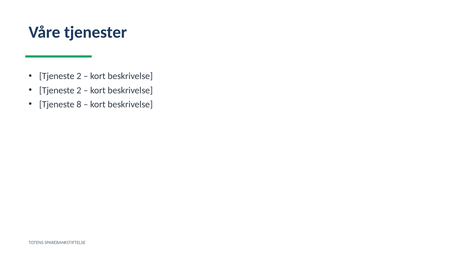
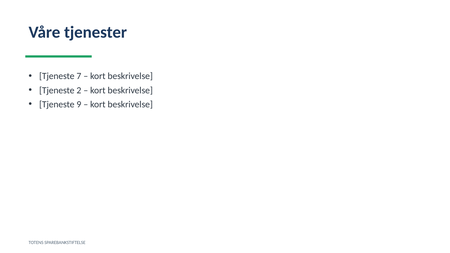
2 at (79, 76): 2 -> 7
8: 8 -> 9
